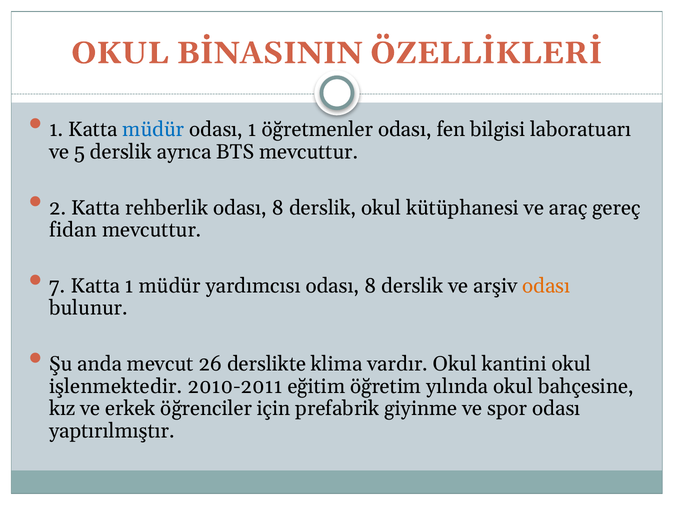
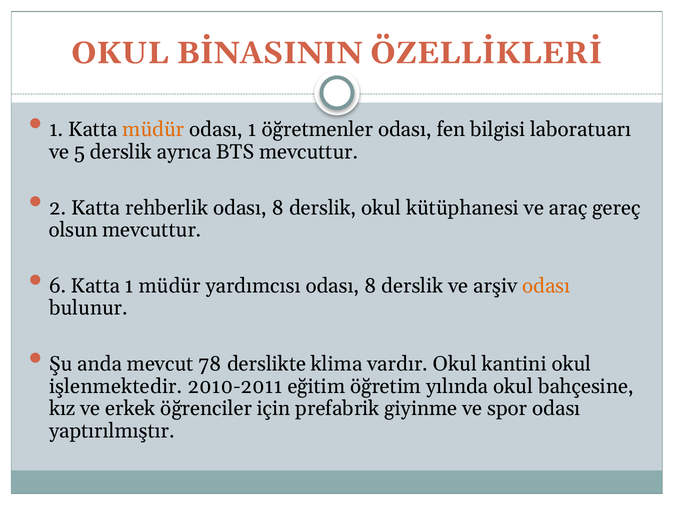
müdür at (153, 130) colour: blue -> orange
fidan: fidan -> olsun
7: 7 -> 6
26: 26 -> 78
